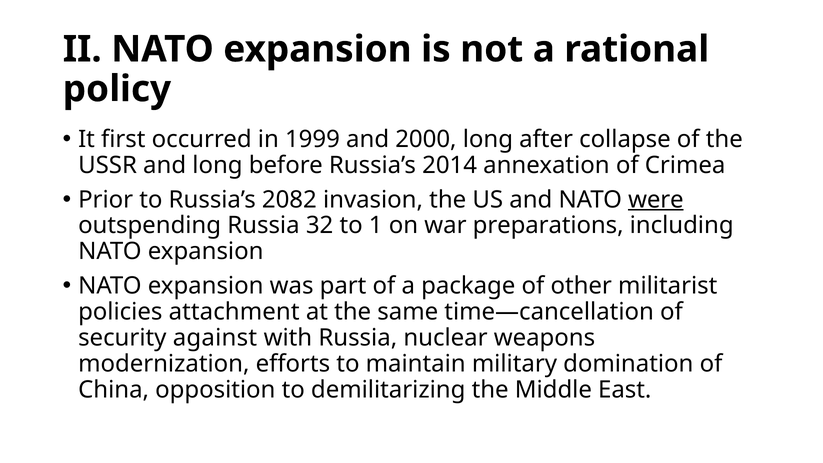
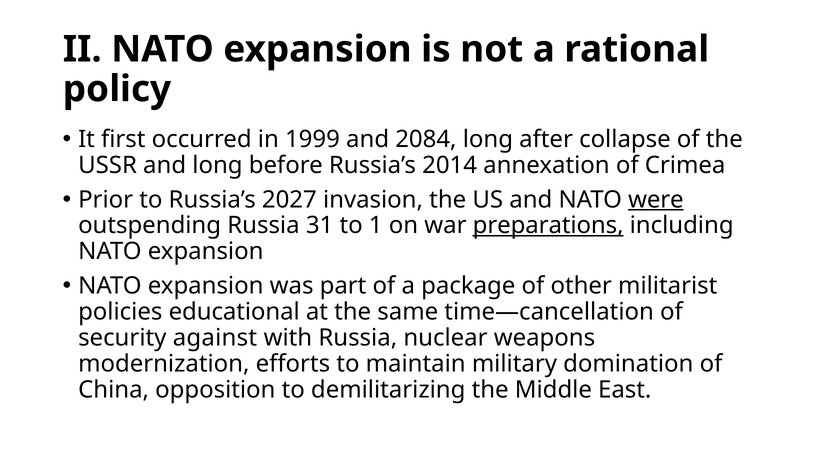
2000: 2000 -> 2084
2082: 2082 -> 2027
32: 32 -> 31
preparations underline: none -> present
attachment: attachment -> educational
